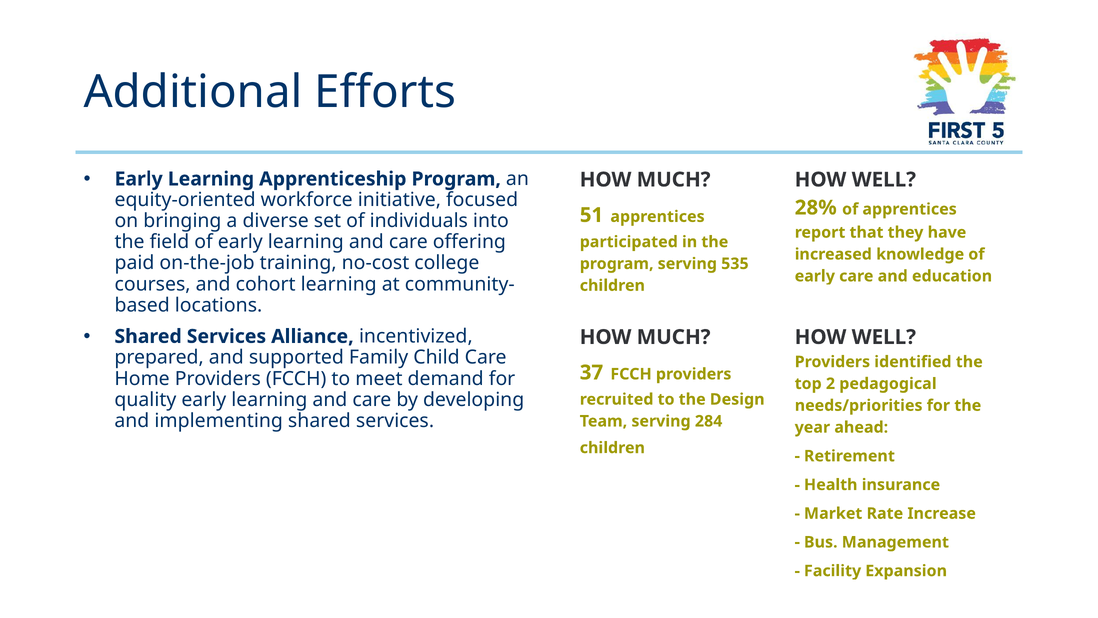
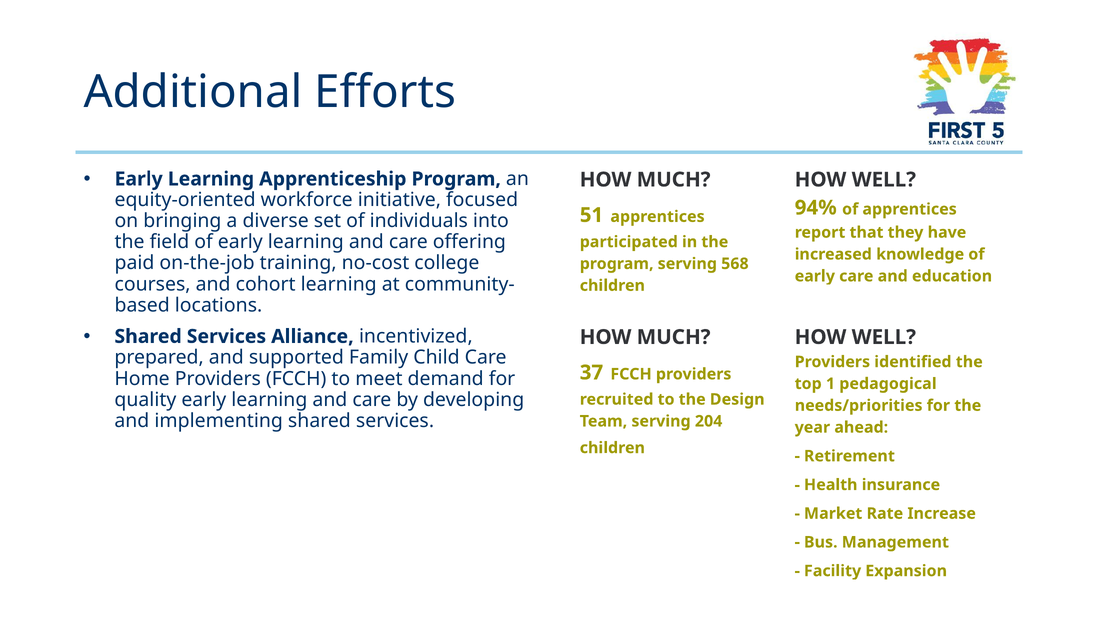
28%: 28% -> 94%
535: 535 -> 568
2: 2 -> 1
284: 284 -> 204
